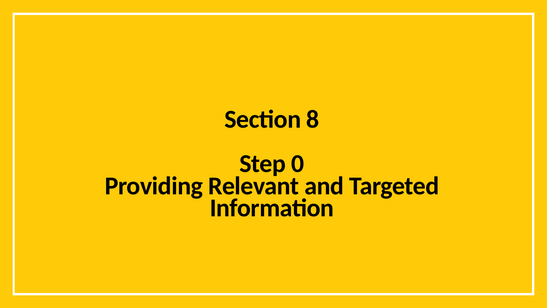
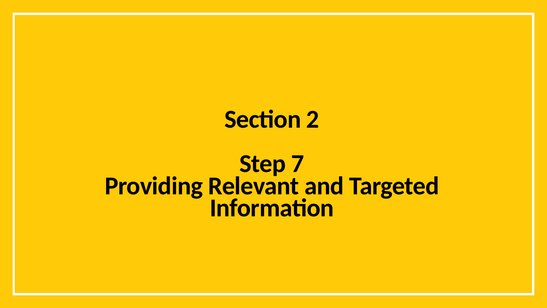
8: 8 -> 2
0: 0 -> 7
